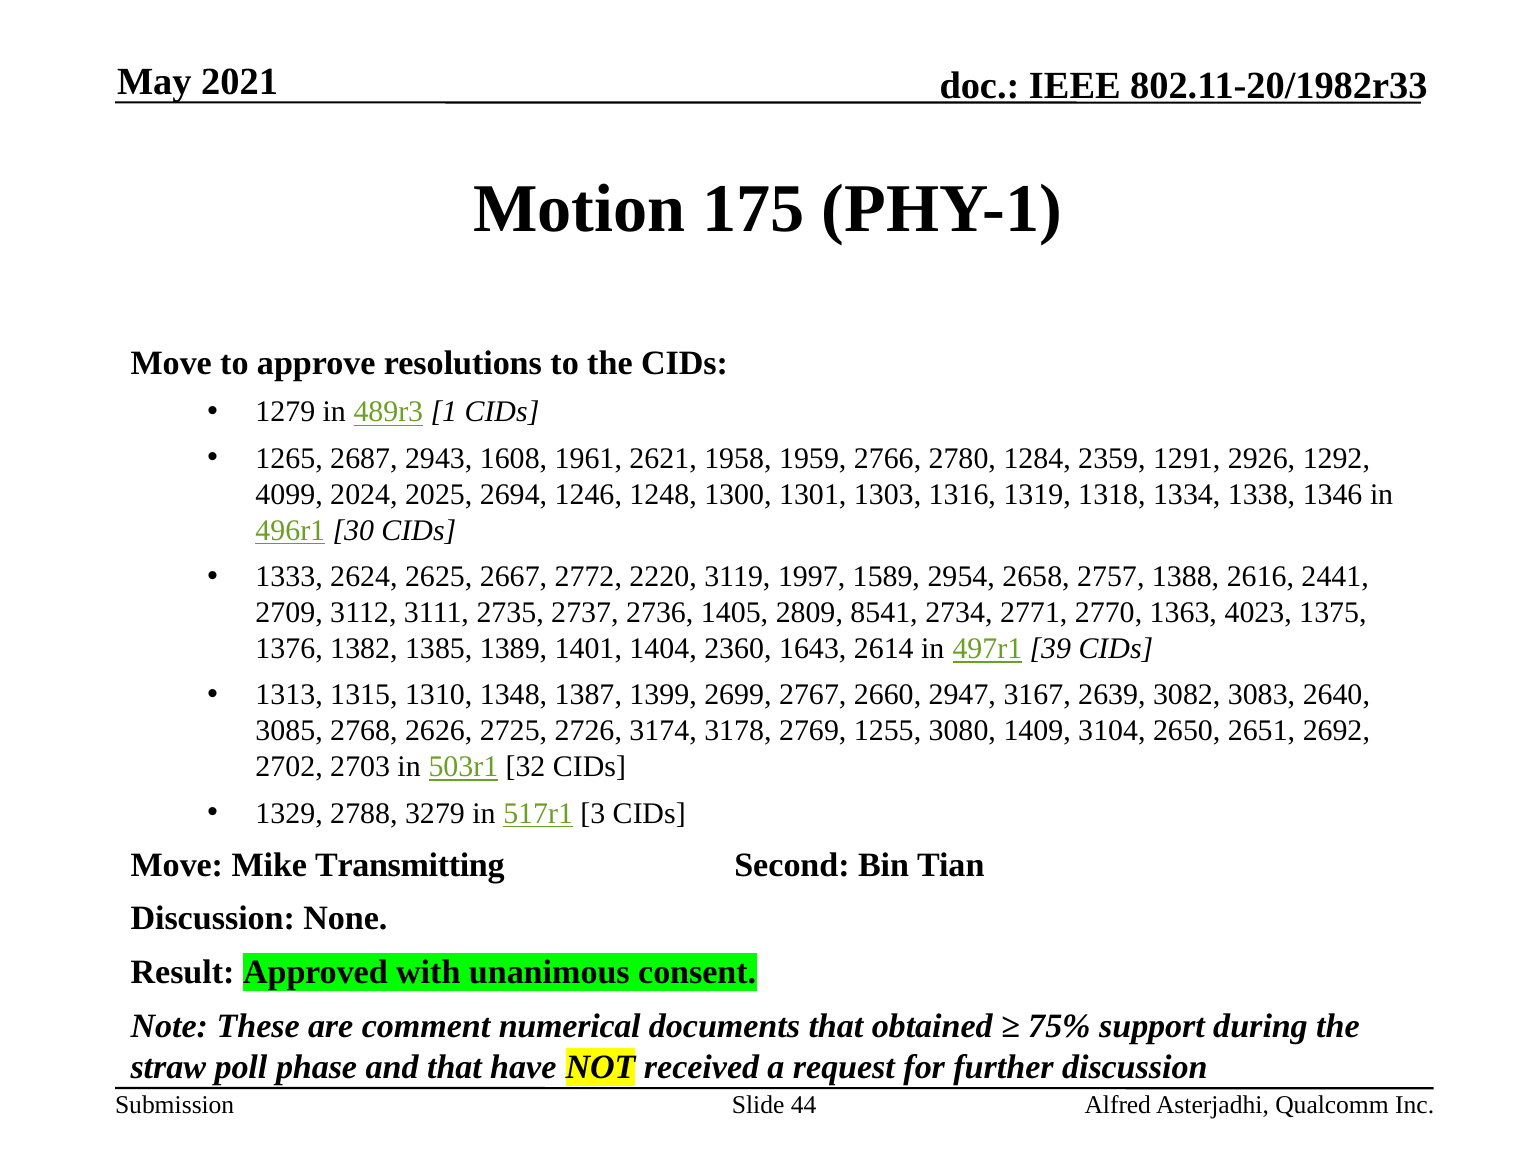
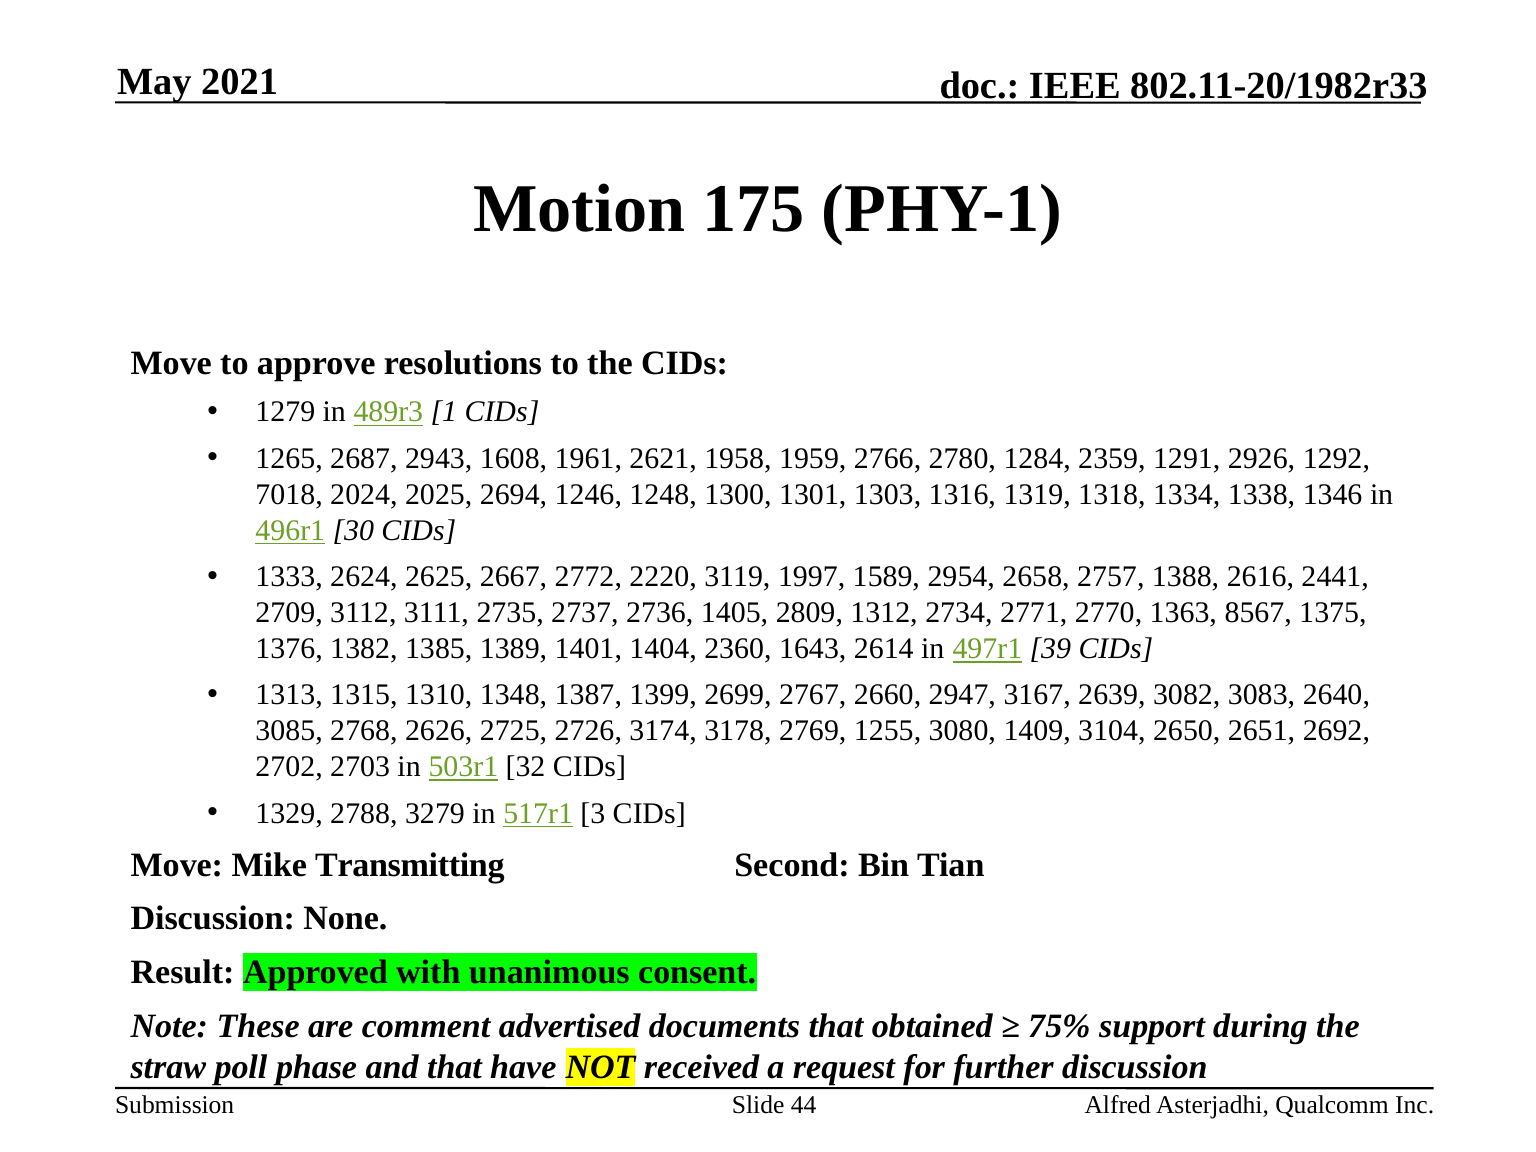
4099: 4099 -> 7018
8541: 8541 -> 1312
4023: 4023 -> 8567
numerical: numerical -> advertised
